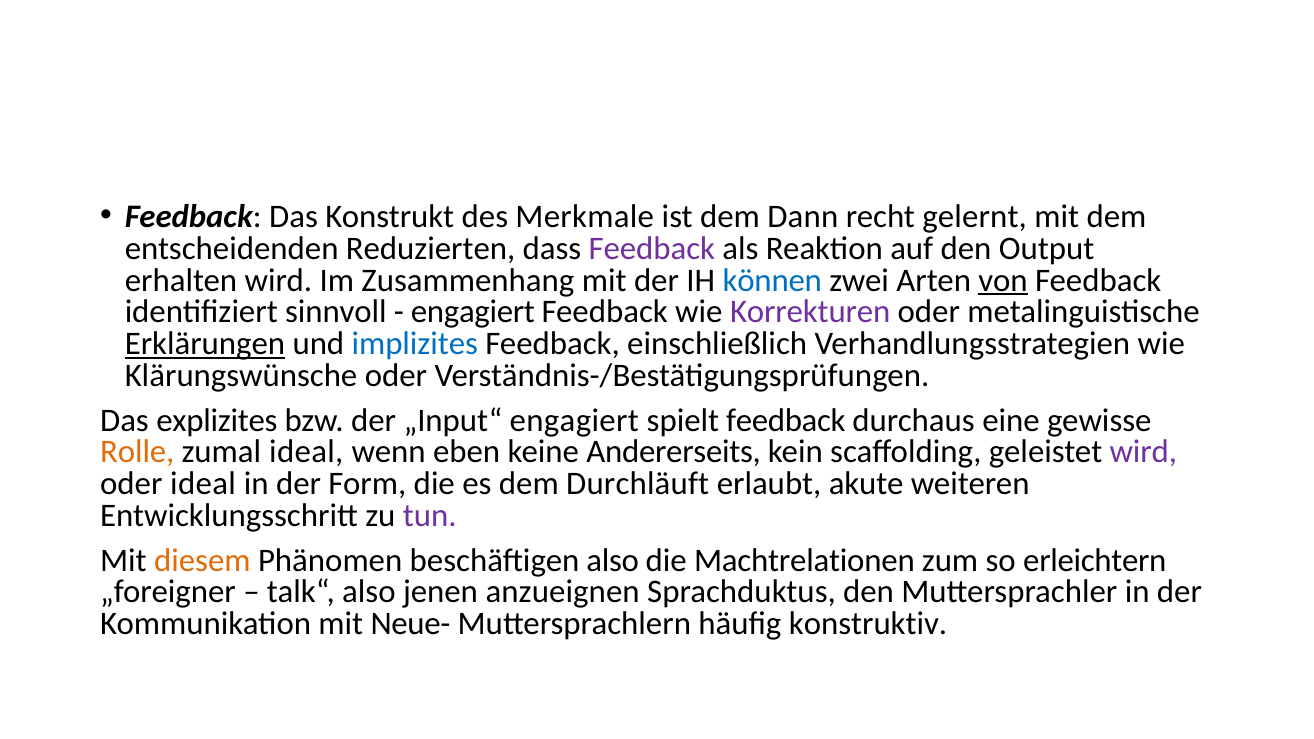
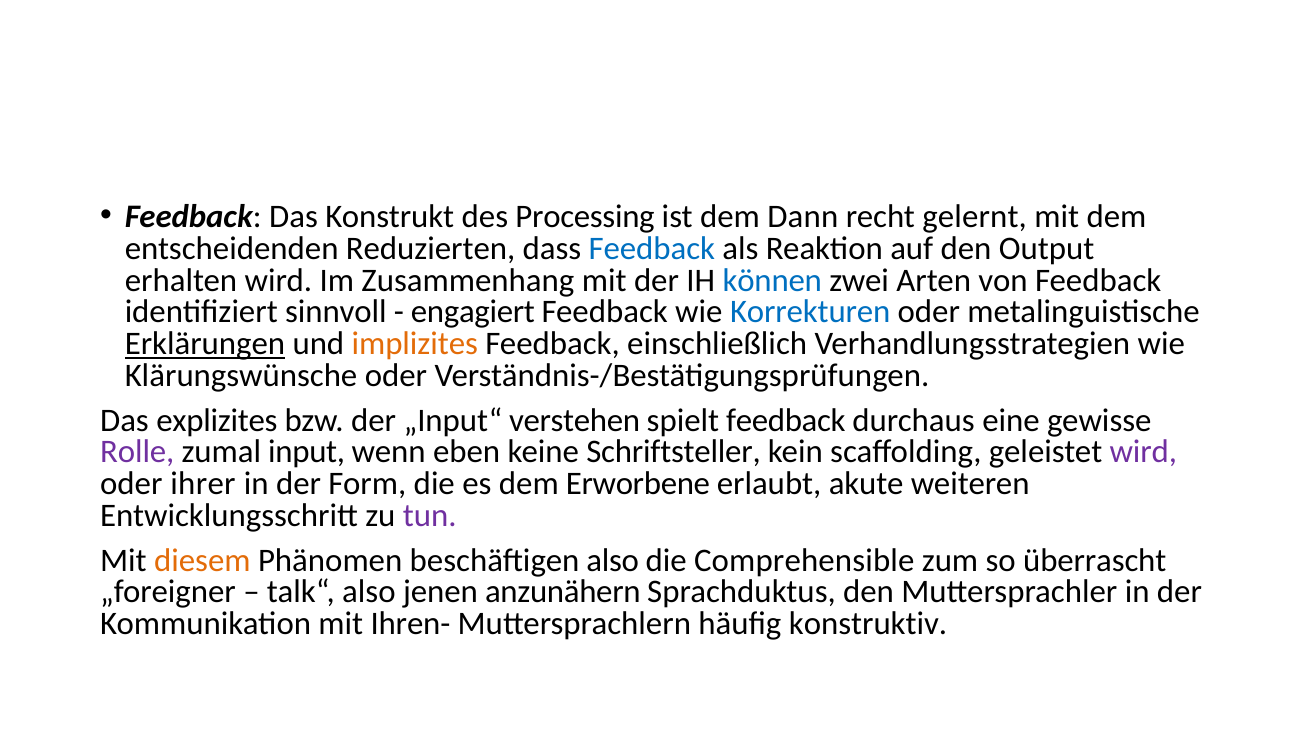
Merkmale: Merkmale -> Processing
Feedback at (652, 248) colour: purple -> blue
von underline: present -> none
Korrekturen colour: purple -> blue
implizites colour: blue -> orange
„Input“ engagiert: engagiert -> verstehen
Rolle colour: orange -> purple
zumal ideal: ideal -> input
Andererseits: Andererseits -> Schriftsteller
oder ideal: ideal -> ihrer
Durchläuft: Durchläuft -> Erworbene
Machtrelationen: Machtrelationen -> Comprehensible
erleichtern: erleichtern -> überrascht
anzueignen: anzueignen -> anzunähern
Neue-: Neue- -> Ihren-
